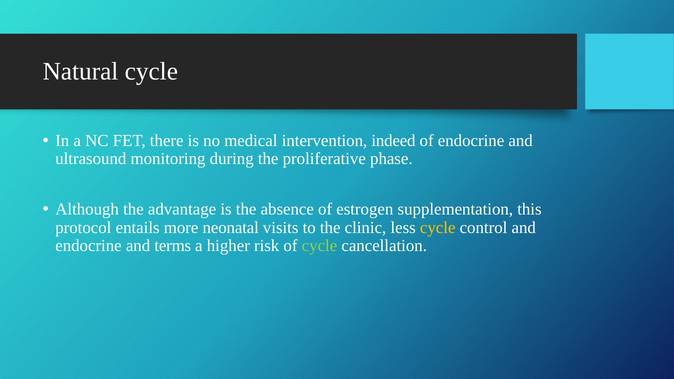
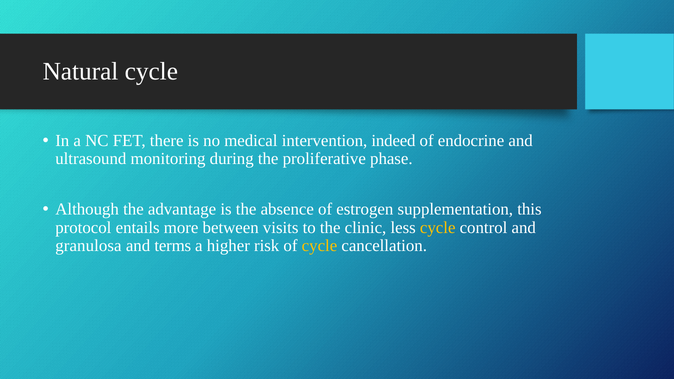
neonatal: neonatal -> between
endocrine at (88, 246): endocrine -> granulosa
cycle at (319, 246) colour: light green -> yellow
